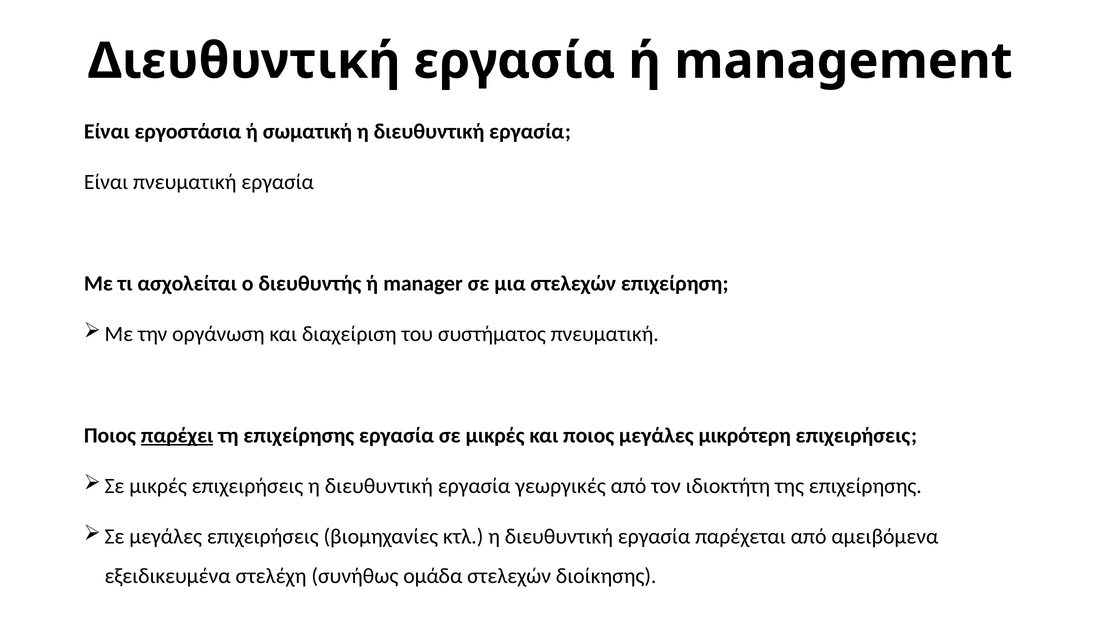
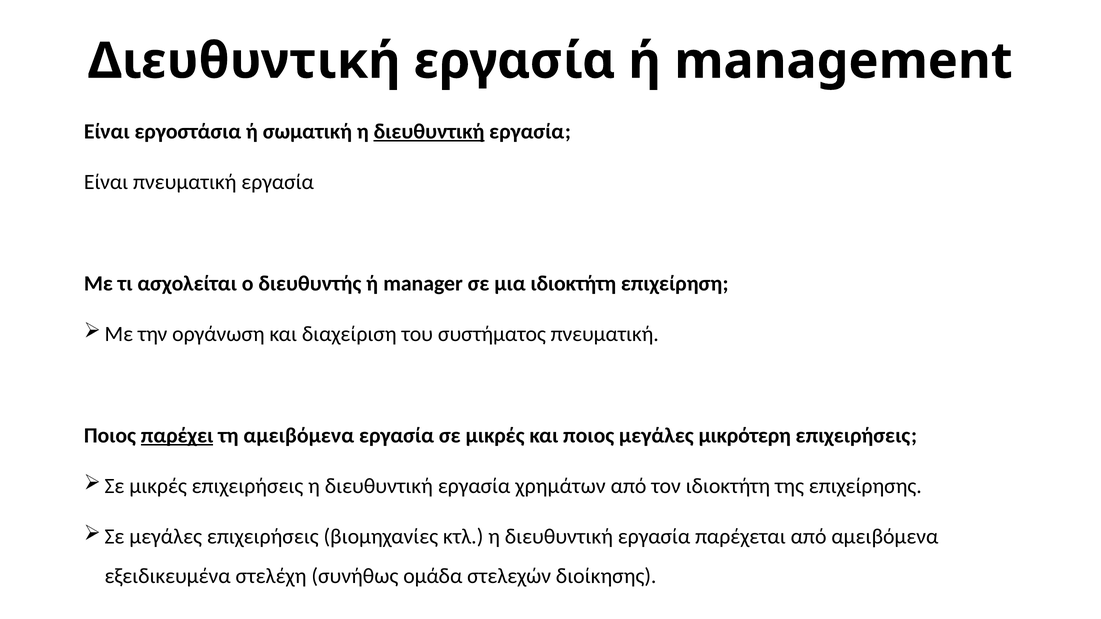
διευθυντική at (429, 131) underline: none -> present
μια στελεχών: στελεχών -> ιδιοκτήτη
τη επιχείρησης: επιχείρησης -> αμειβόμενα
γεωργικές: γεωργικές -> χρημάτων
